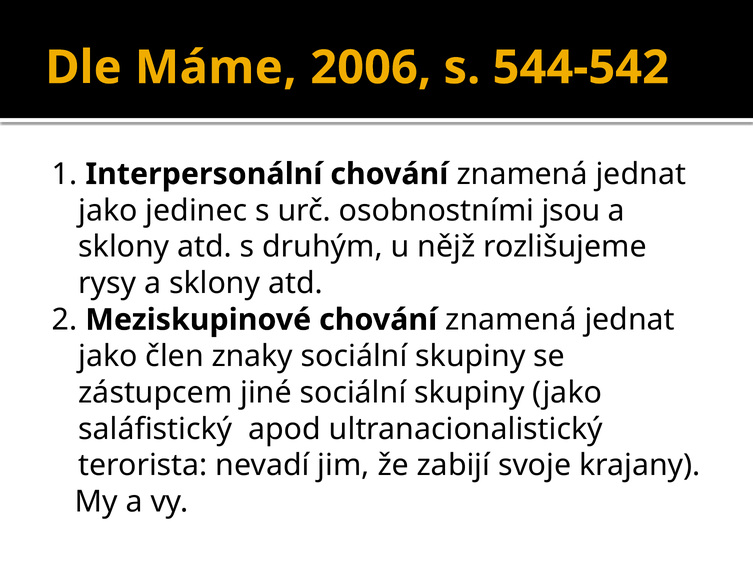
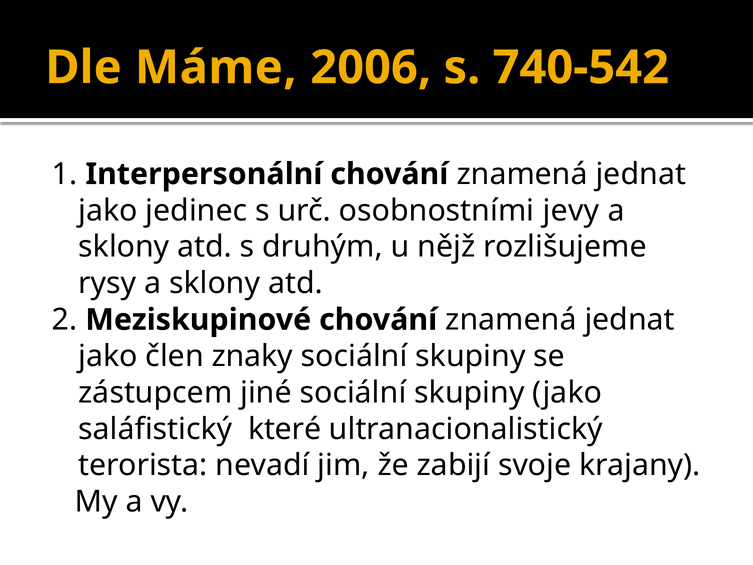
544-542: 544-542 -> 740-542
jsou: jsou -> jevy
apod: apod -> které
